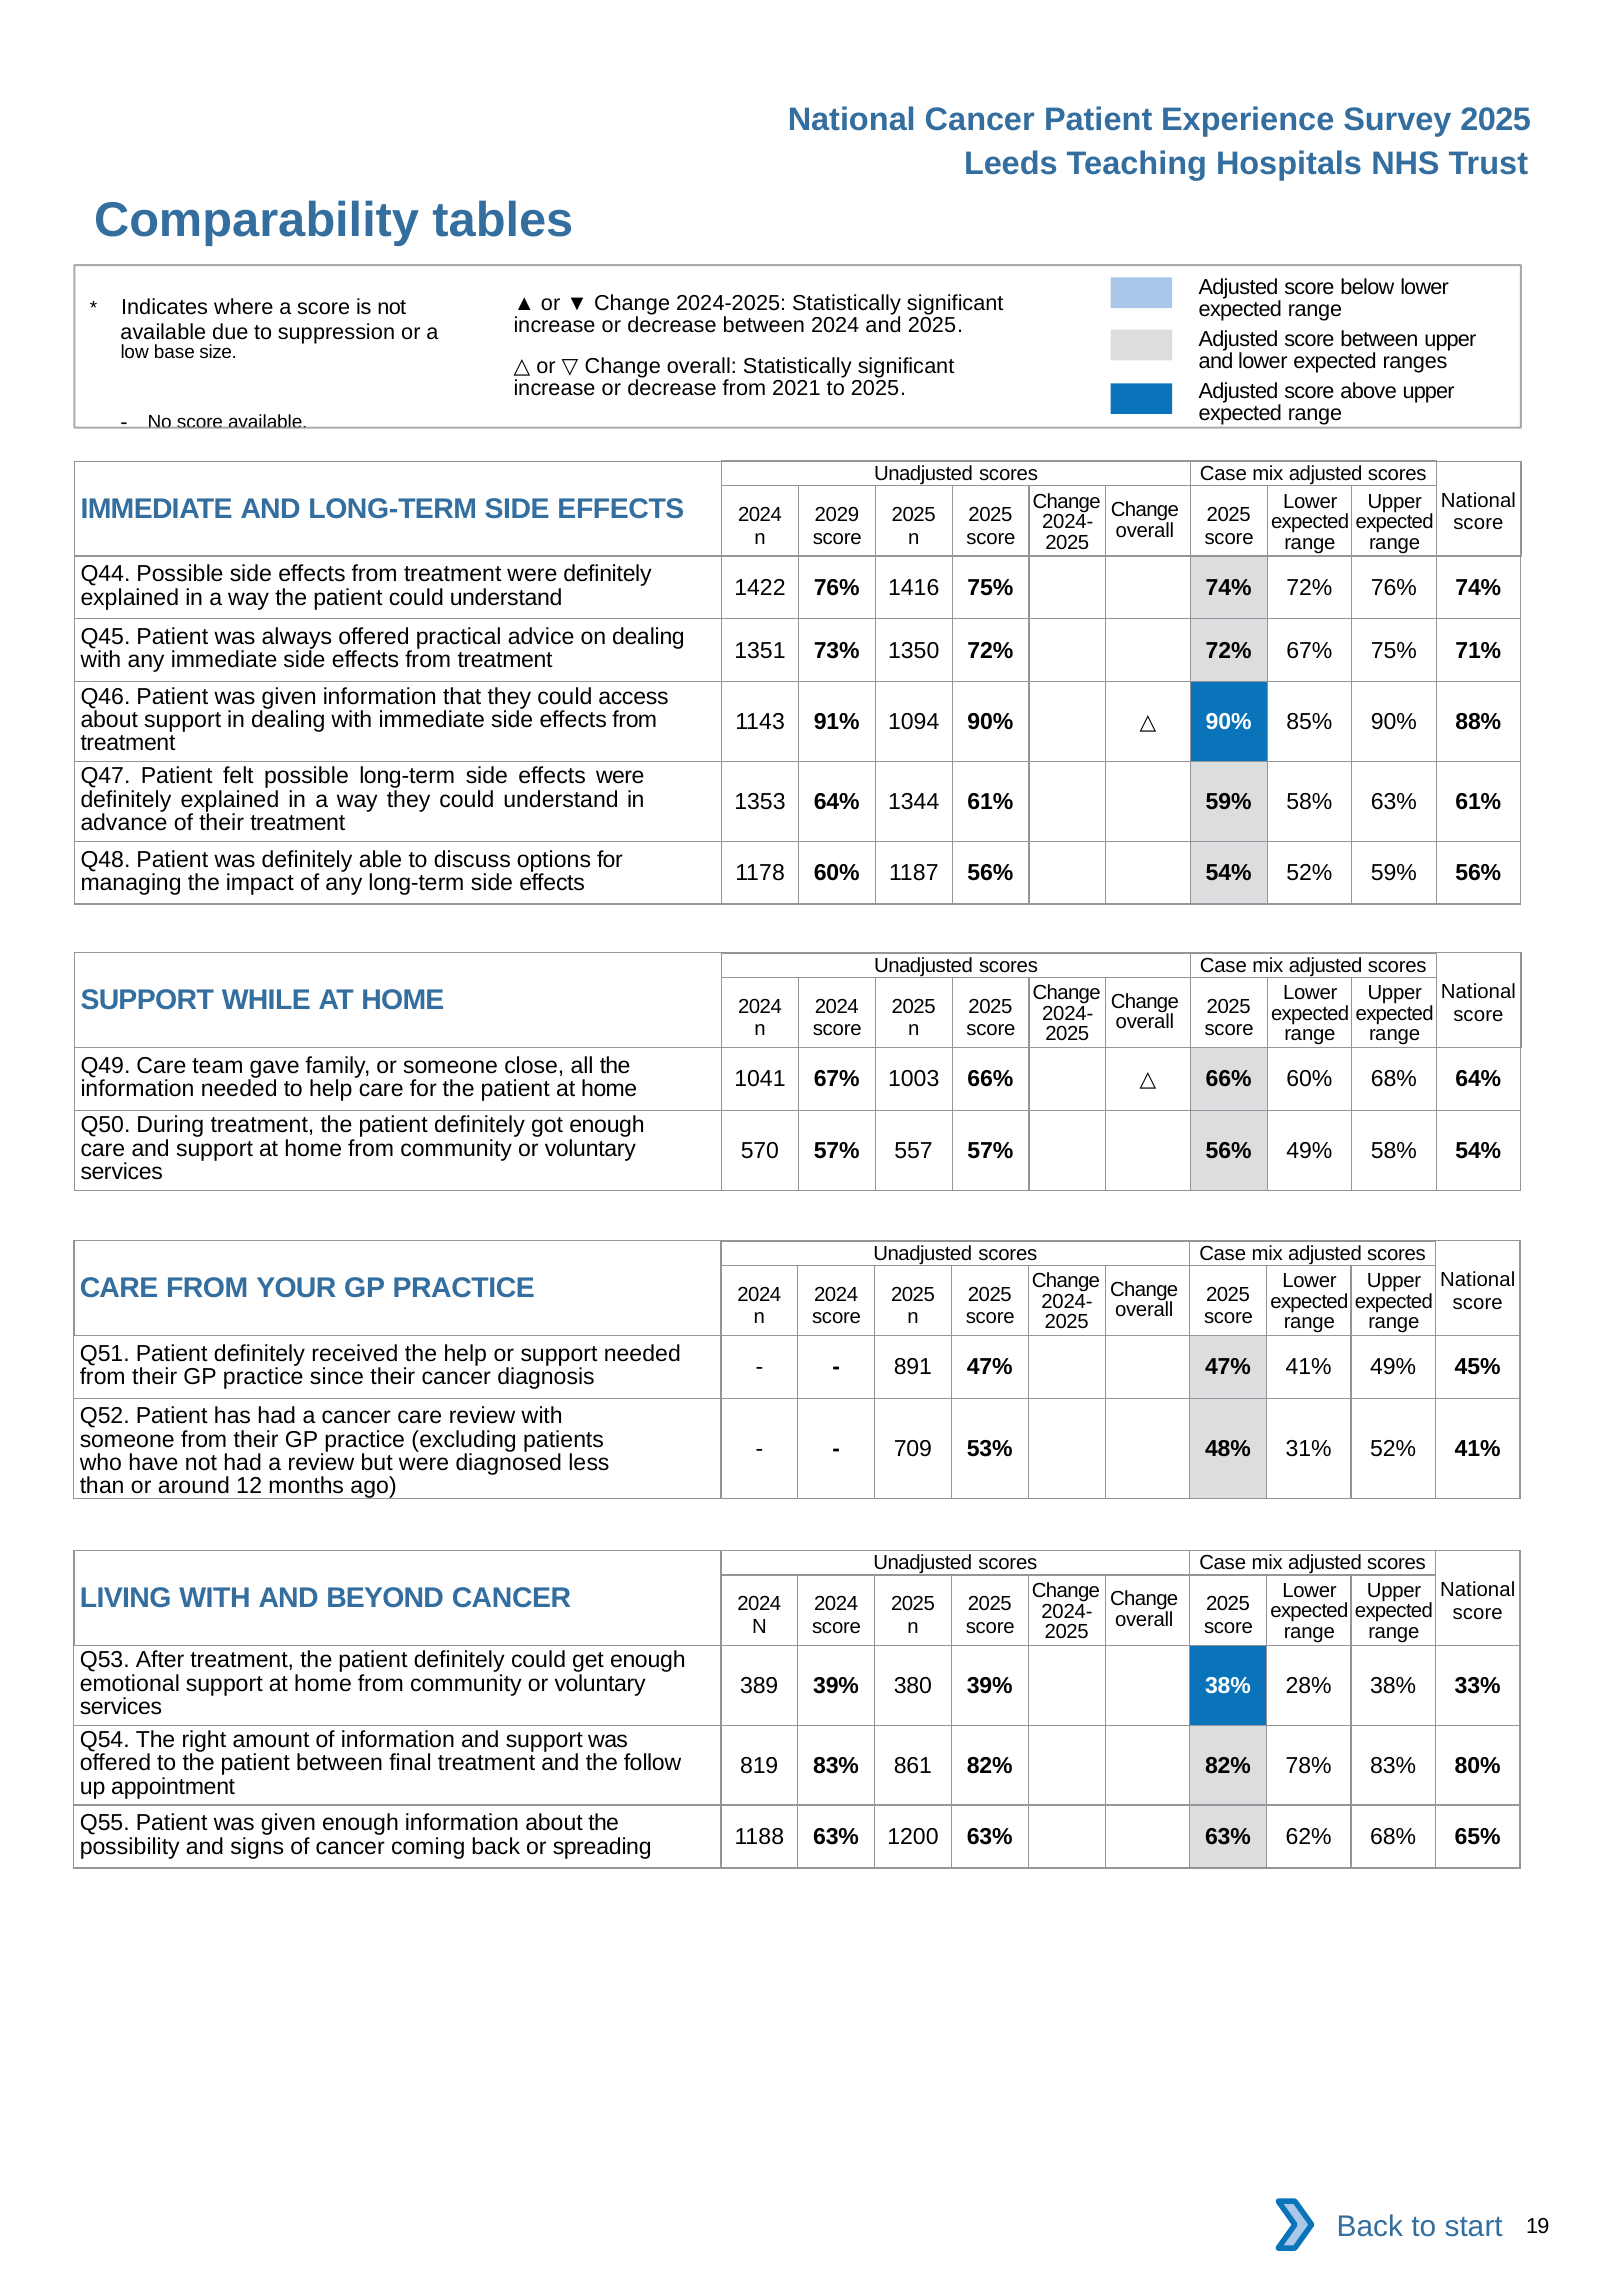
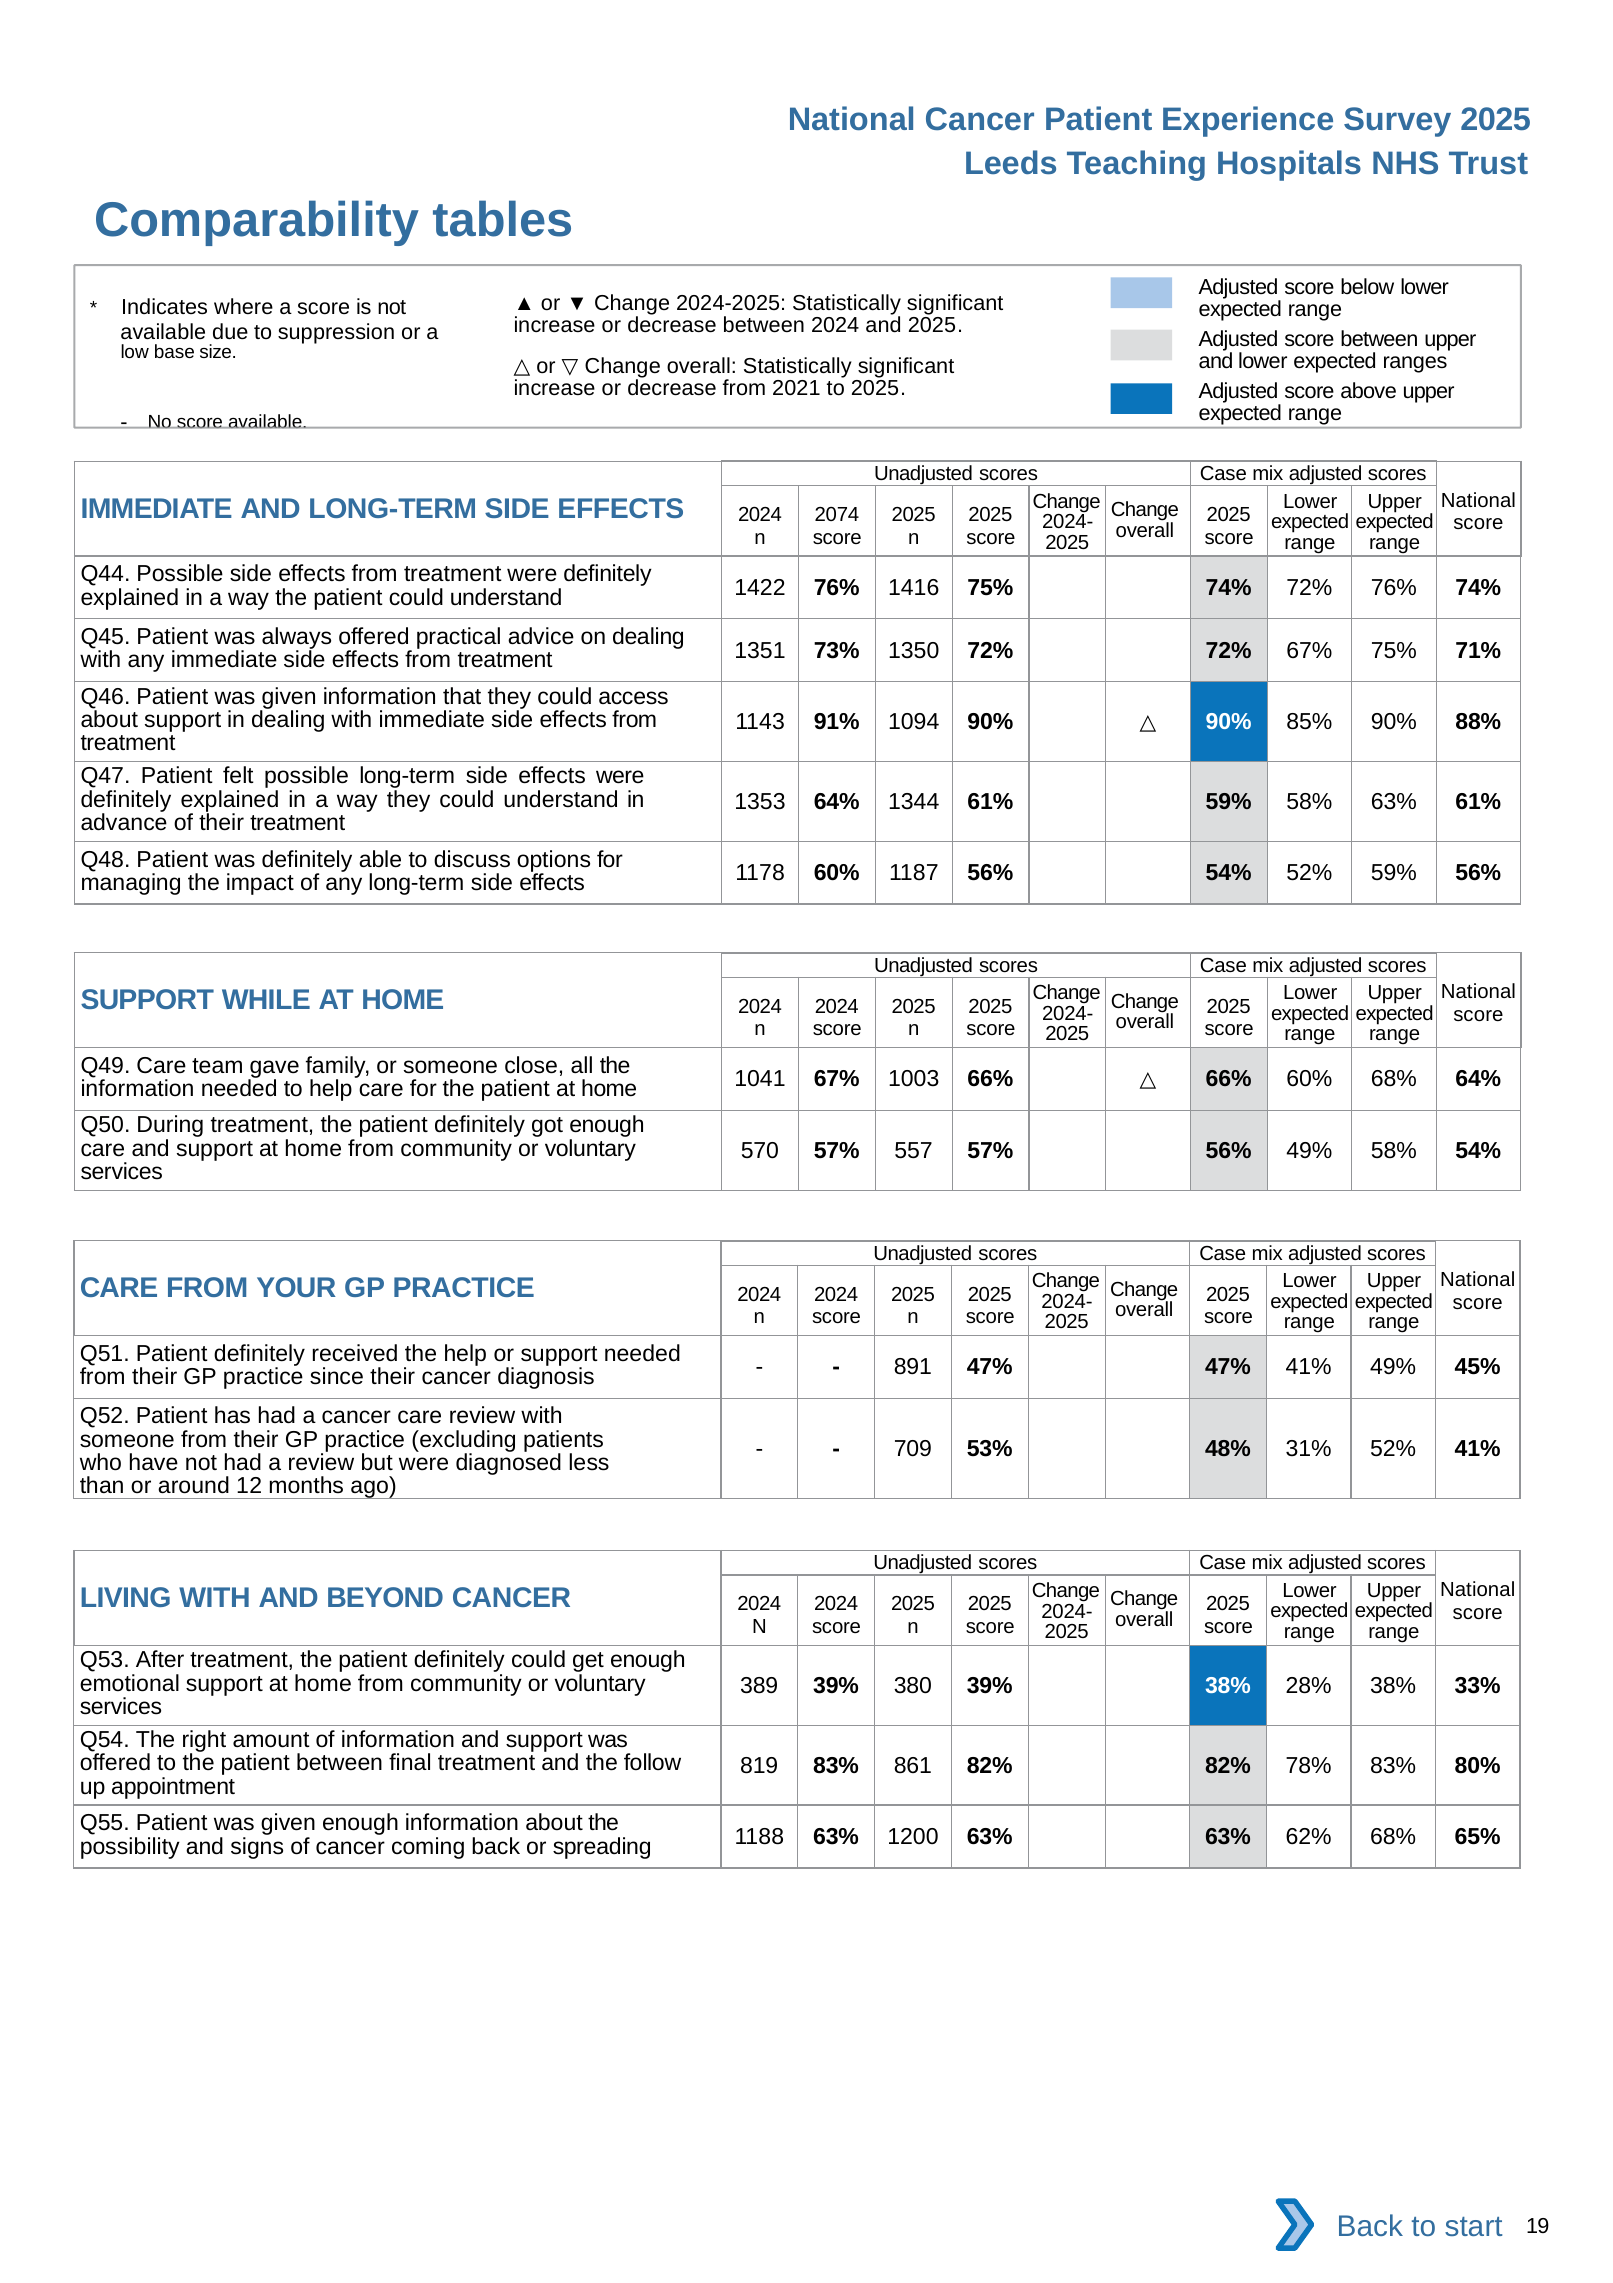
2029: 2029 -> 2074
